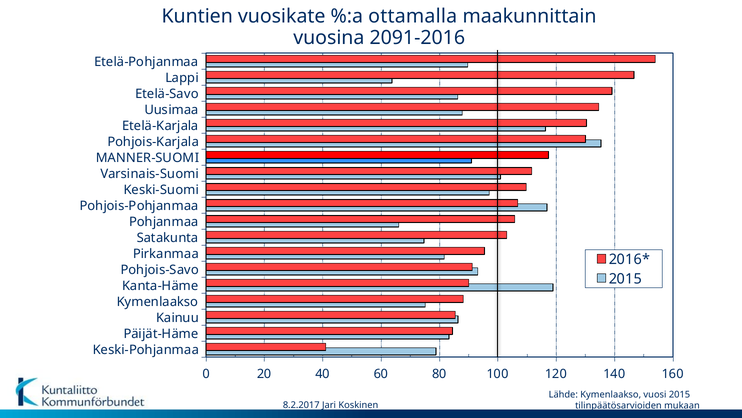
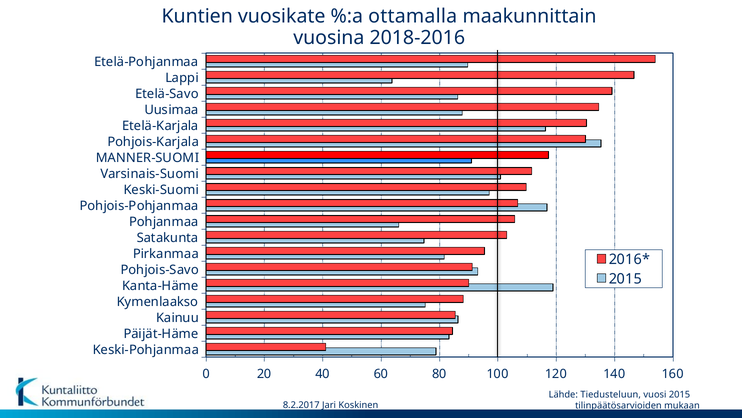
2091-2016: 2091-2016 -> 2018-2016
Lähde Kymenlaakso: Kymenlaakso -> Tiedusteluun
